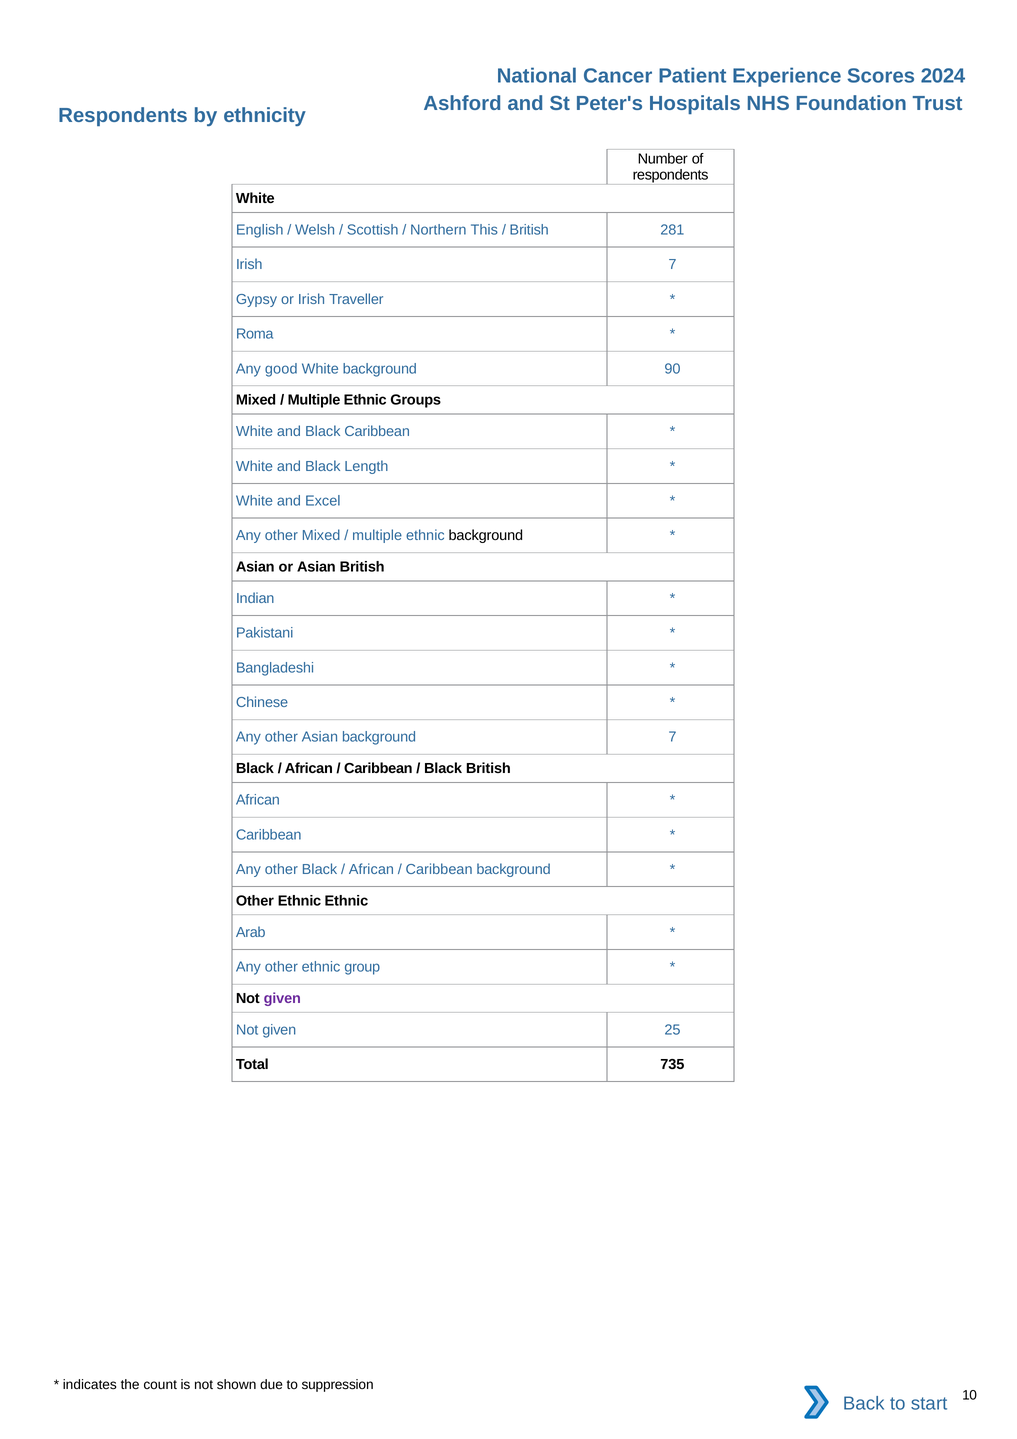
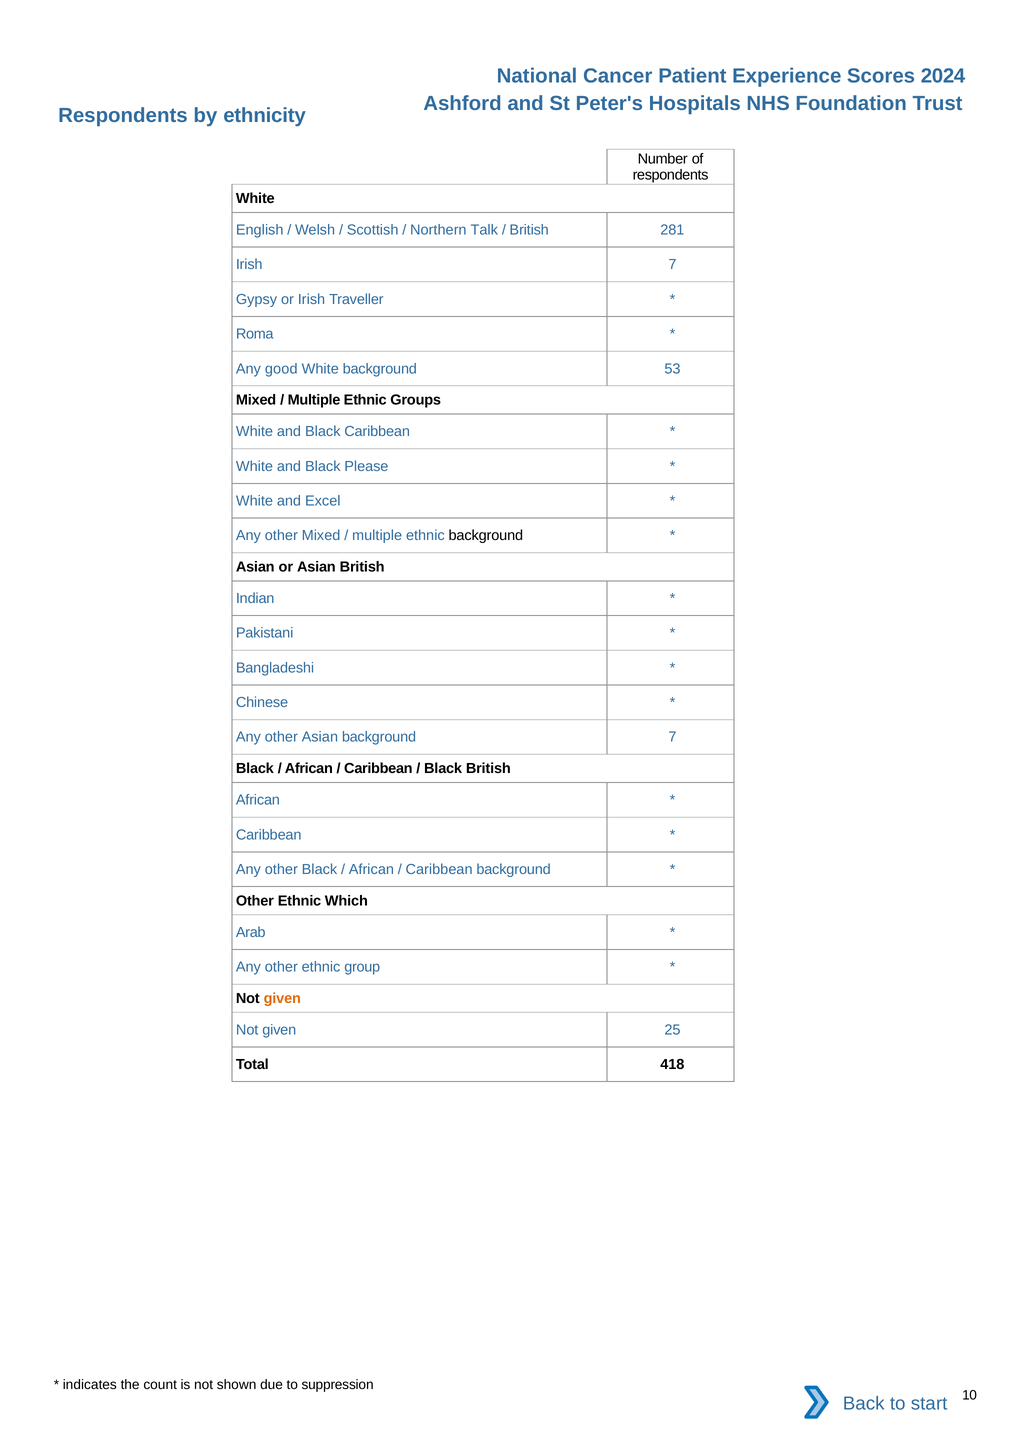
This: This -> Talk
90: 90 -> 53
Length: Length -> Please
Ethnic Ethnic: Ethnic -> Which
given at (282, 999) colour: purple -> orange
735: 735 -> 418
